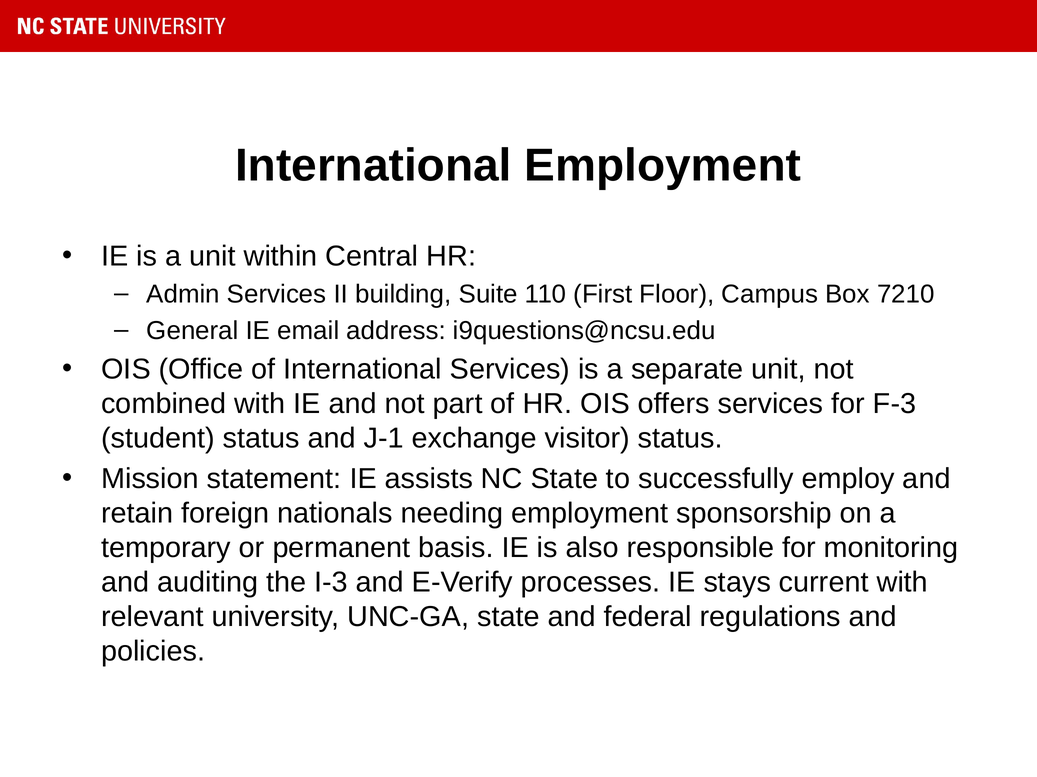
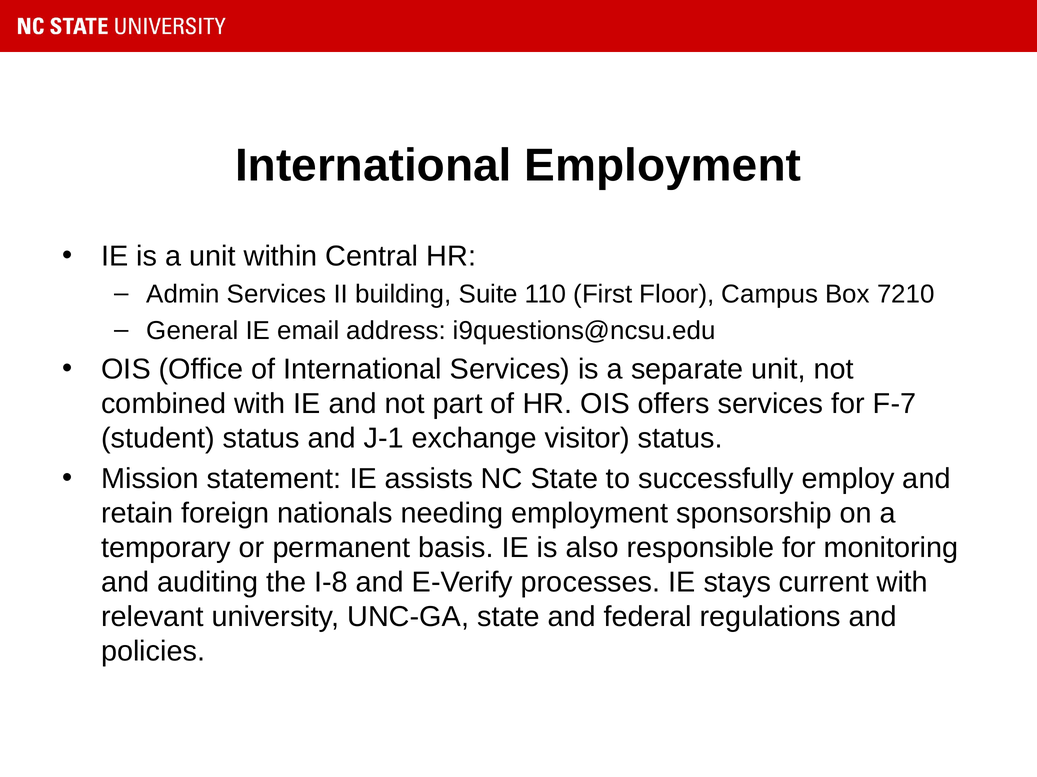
F-3: F-3 -> F-7
I-3: I-3 -> I-8
